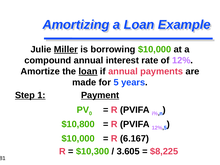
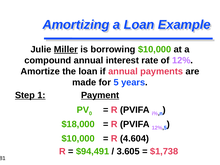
loan at (88, 71) underline: present -> none
$10,800: $10,800 -> $18,000
6.167: 6.167 -> 4.604
$10,300: $10,300 -> $94,491
$8,225: $8,225 -> $1,738
